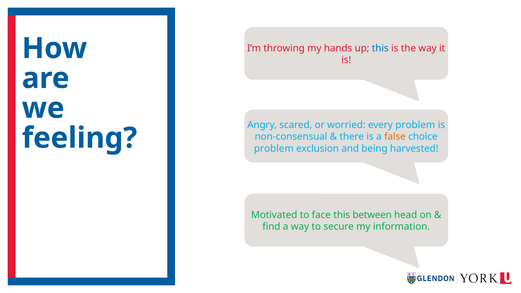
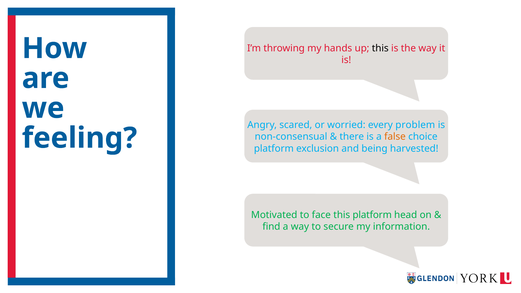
this at (380, 48) colour: blue -> black
problem at (274, 149): problem -> platform
this between: between -> platform
